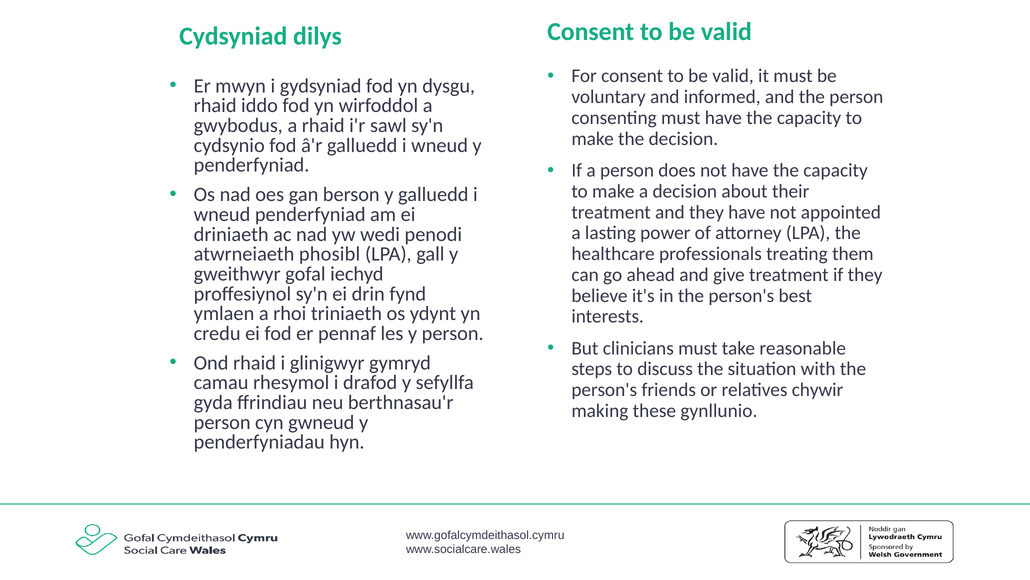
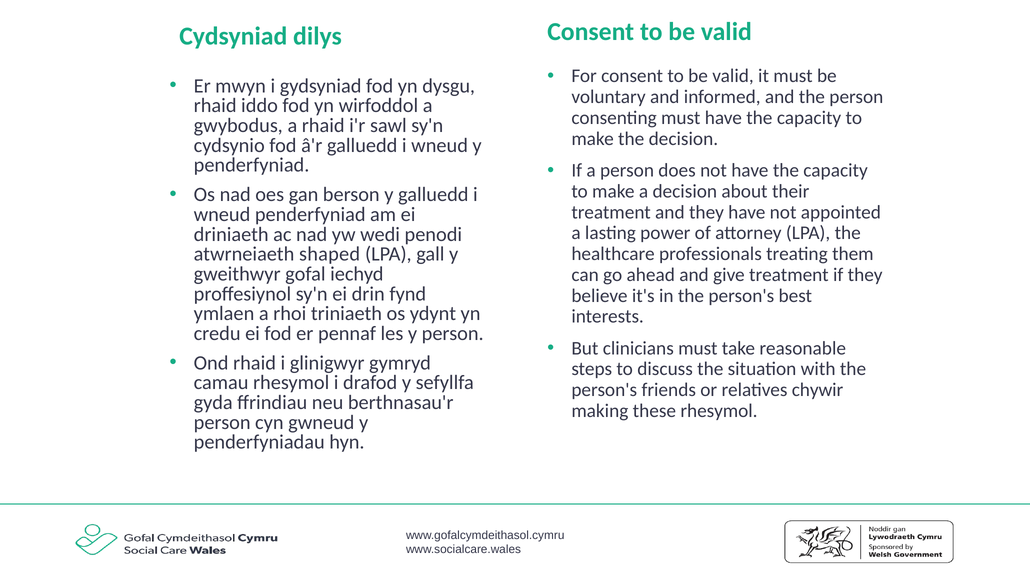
phosibl: phosibl -> shaped
these gynllunio: gynllunio -> rhesymol
